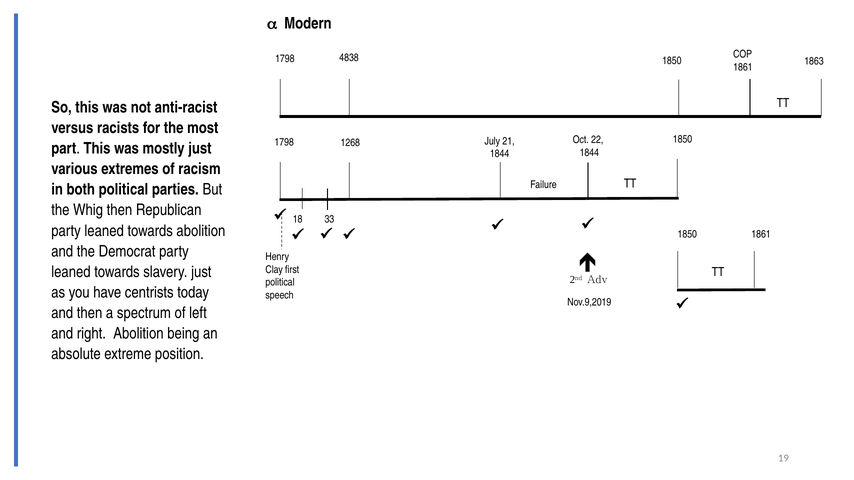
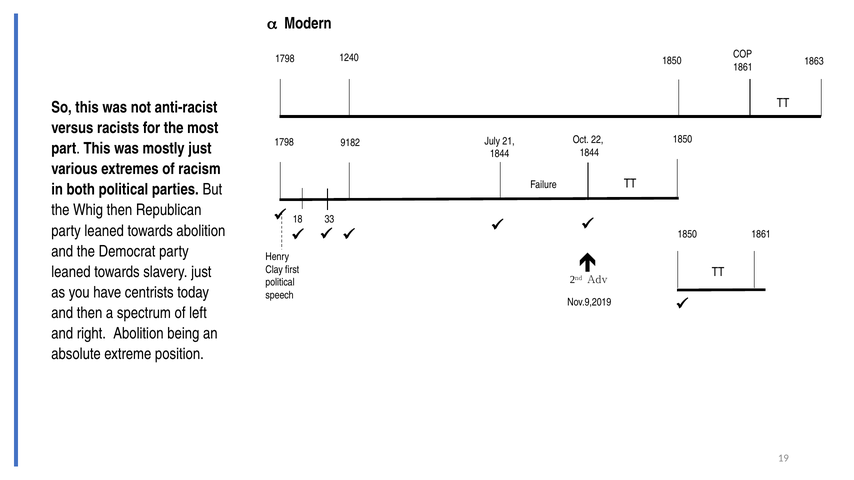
4838: 4838 -> 1240
1268: 1268 -> 9182
